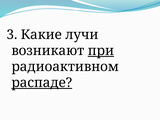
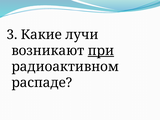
распаде underline: present -> none
